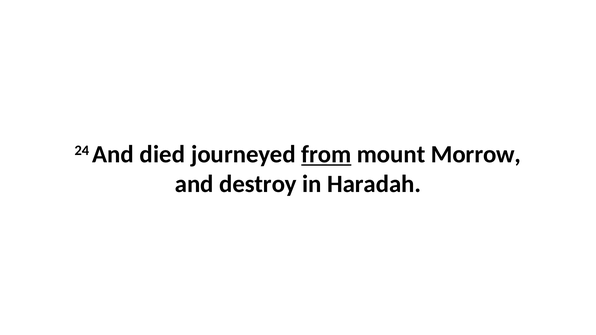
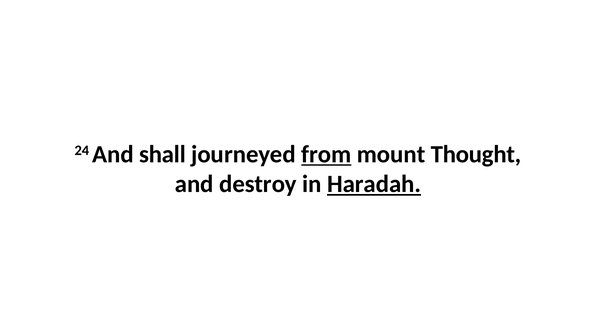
died: died -> shall
Morrow: Morrow -> Thought
Haradah underline: none -> present
